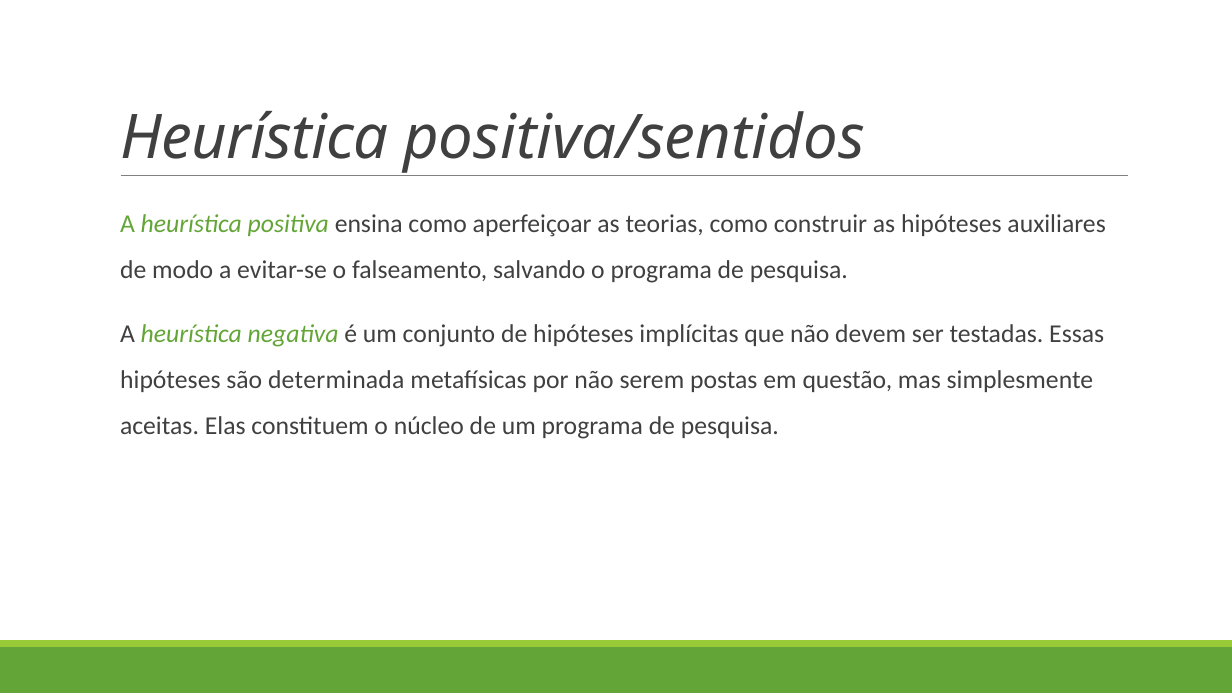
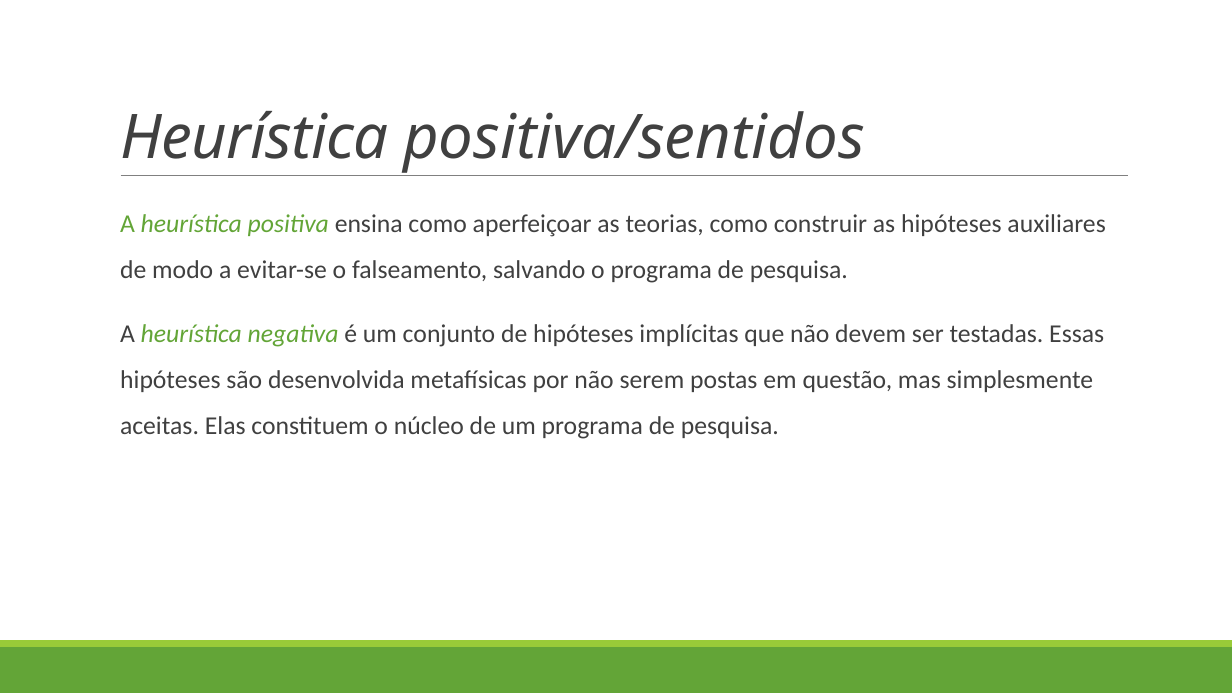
determinada: determinada -> desenvolvida
